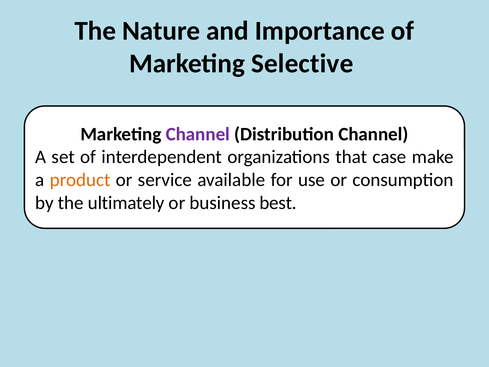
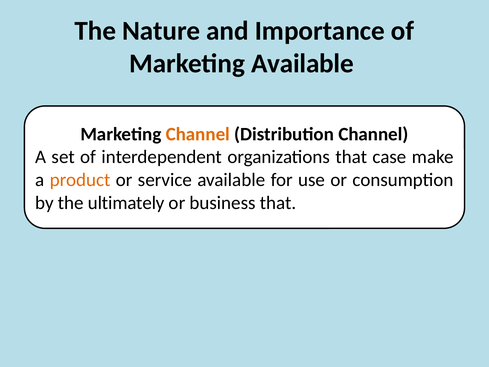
Marketing Selective: Selective -> Available
Channel at (198, 134) colour: purple -> orange
business best: best -> that
